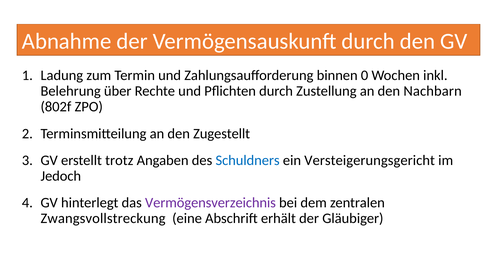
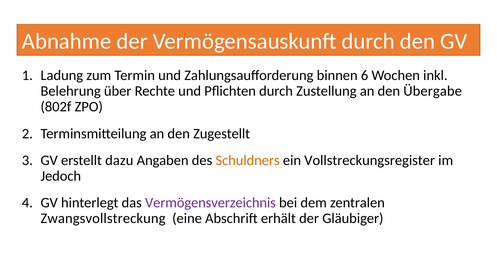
0: 0 -> 6
Nachbarn: Nachbarn -> Übergabe
trotz: trotz -> dazu
Schuldners colour: blue -> orange
Versteigerungsgericht: Versteigerungsgericht -> Vollstreckungsregister
